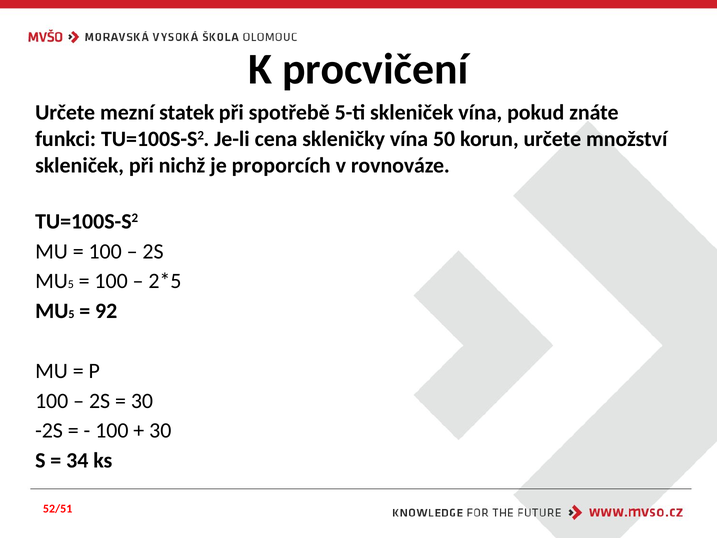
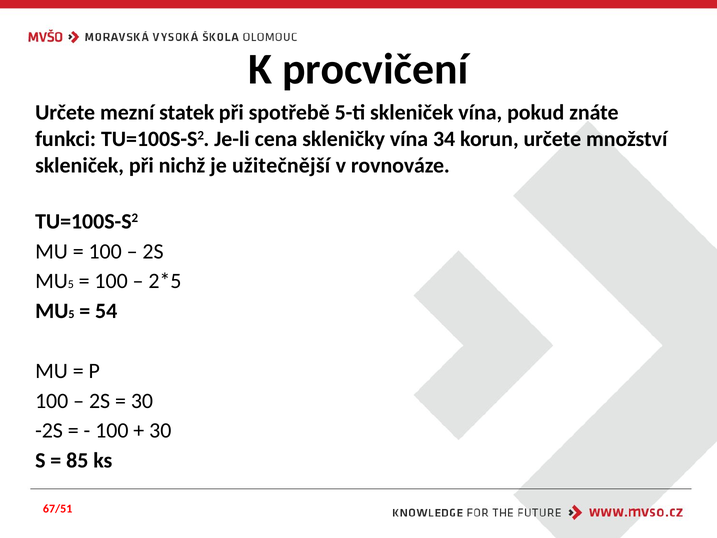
50: 50 -> 34
proporcích: proporcích -> užitečnější
92: 92 -> 54
34: 34 -> 85
52/51: 52/51 -> 67/51
